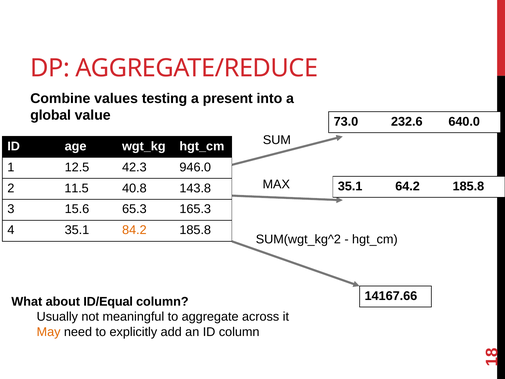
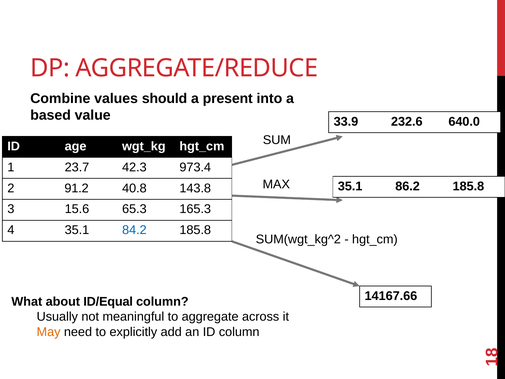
testing: testing -> should
global: global -> based
73.0: 73.0 -> 33.9
12.5: 12.5 -> 23.7
946.0: 946.0 -> 973.4
64.2: 64.2 -> 86.2
11.5: 11.5 -> 91.2
84.2 colour: orange -> blue
